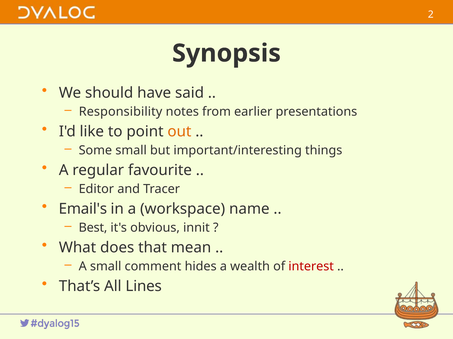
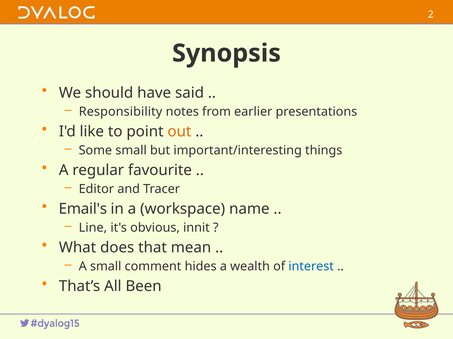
Best: Best -> Line
interest colour: red -> blue
Lines: Lines -> Been
